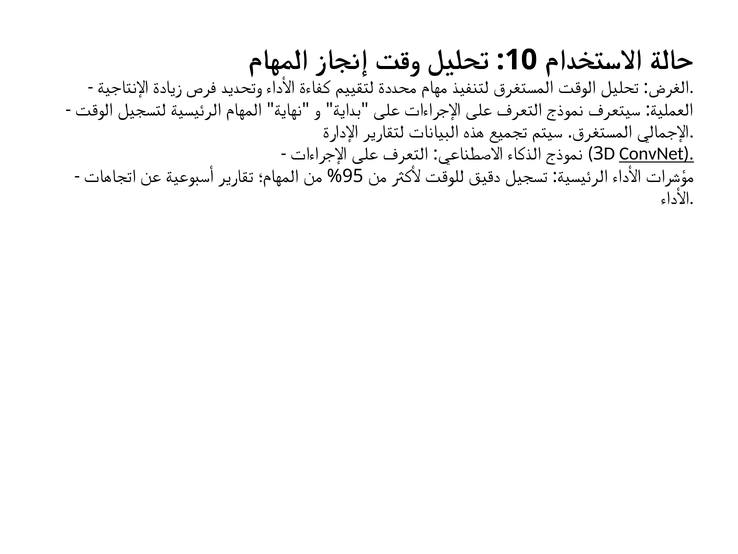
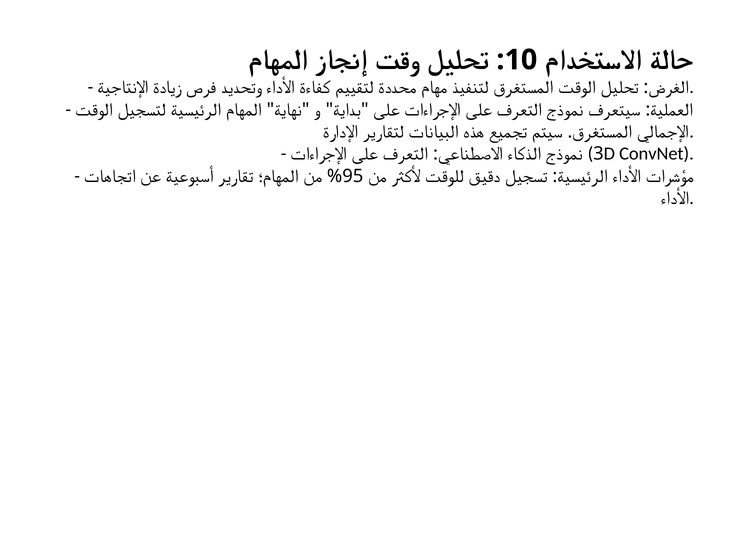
ConvNet underline: present -> none
